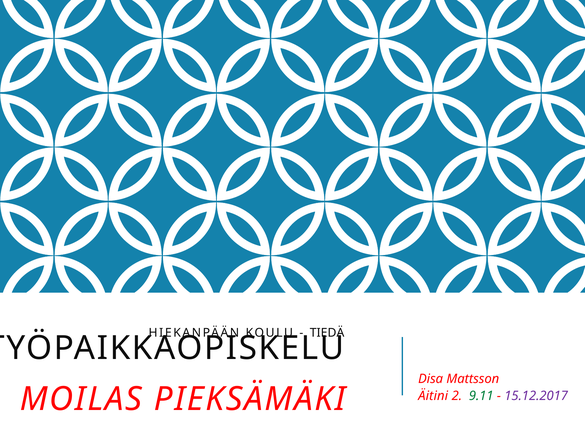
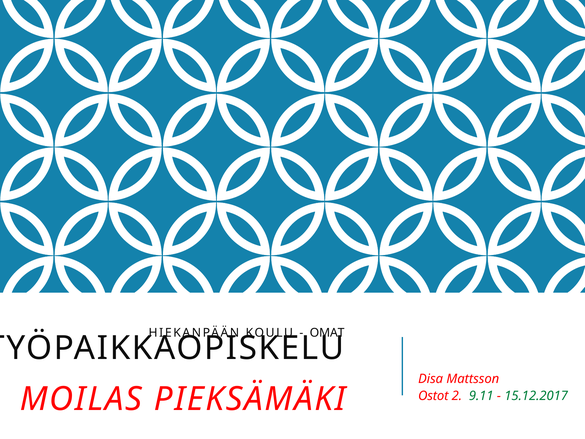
TIEDÄ: TIEDÄ -> OMAT
Äitini: Äitini -> Ostot
15.12.2017 colour: purple -> green
